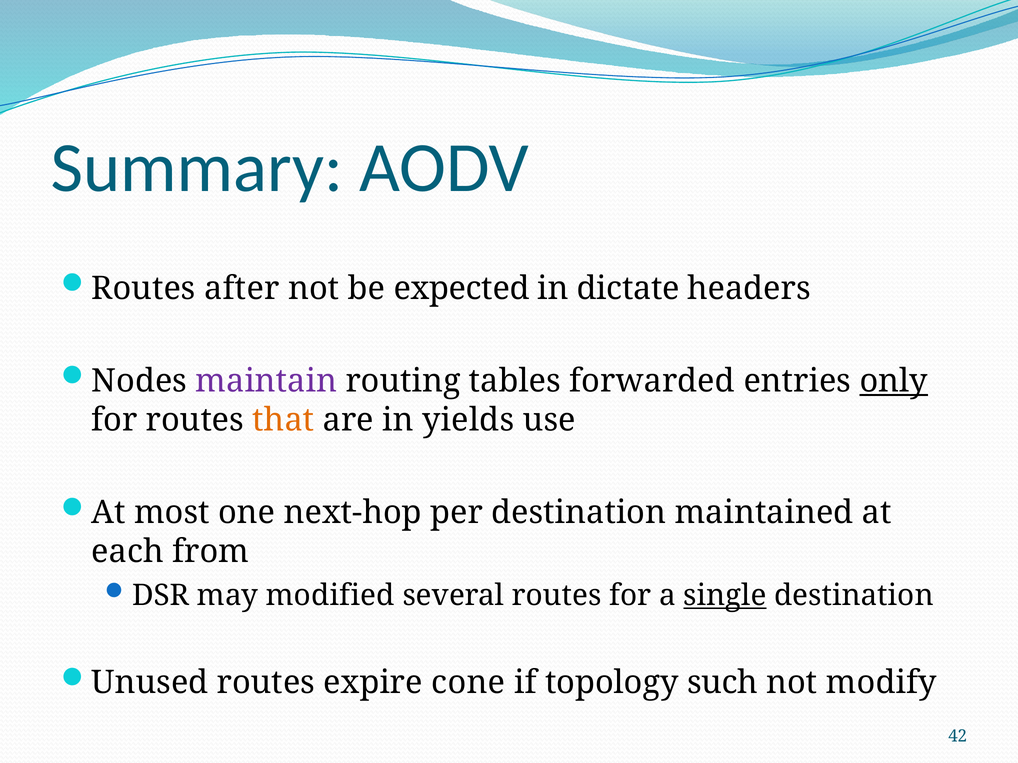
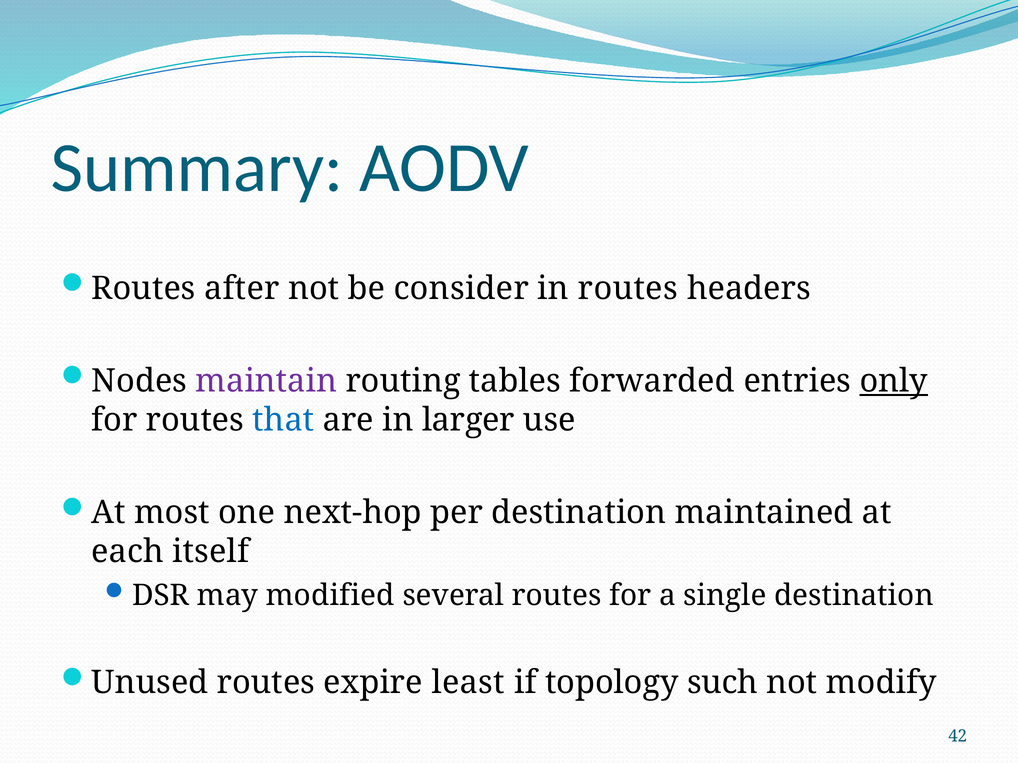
expected: expected -> consider
in dictate: dictate -> routes
that colour: orange -> blue
yields: yields -> larger
from: from -> itself
single underline: present -> none
cone: cone -> least
